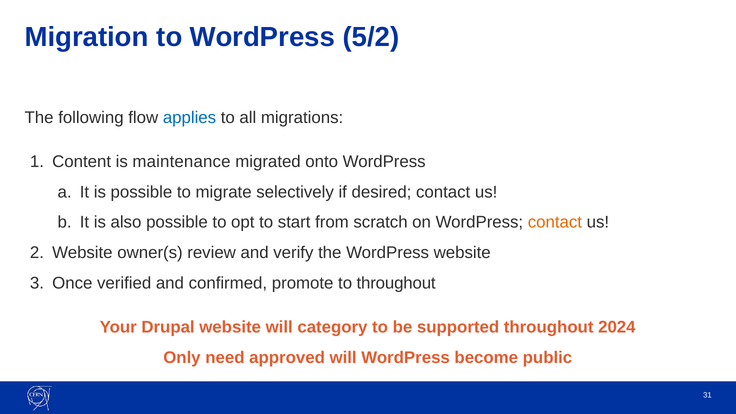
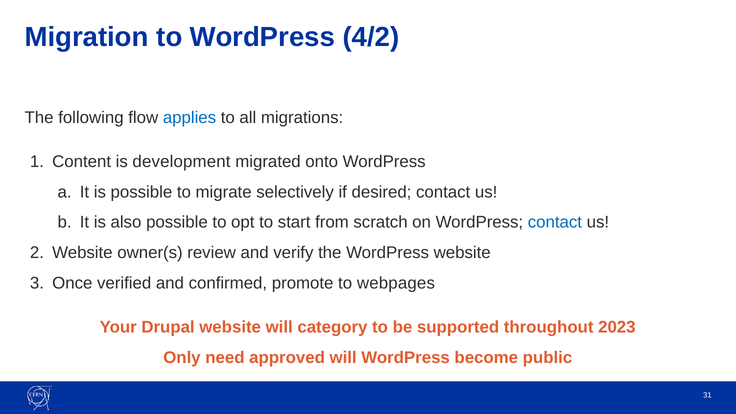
5/2: 5/2 -> 4/2
maintenance: maintenance -> development
contact at (555, 222) colour: orange -> blue
to throughout: throughout -> webpages
2024: 2024 -> 2023
